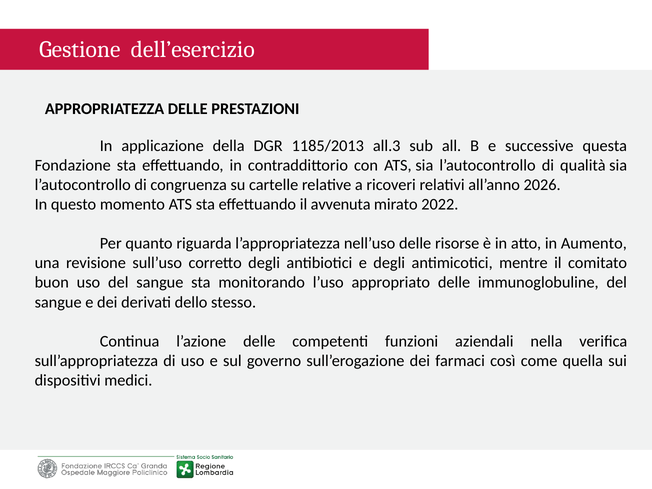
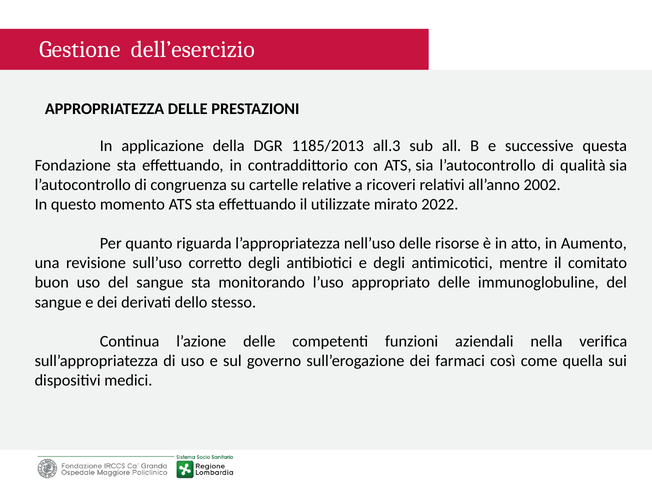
2026: 2026 -> 2002
avvenuta: avvenuta -> utilizzate
